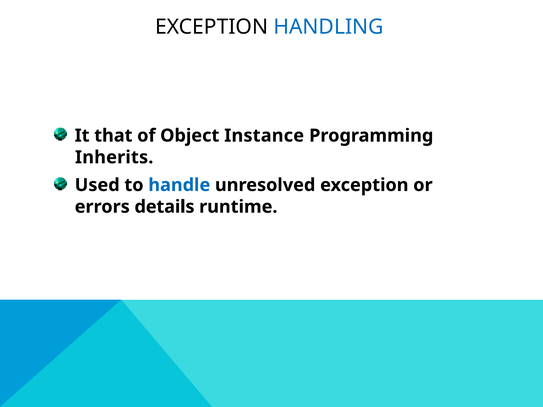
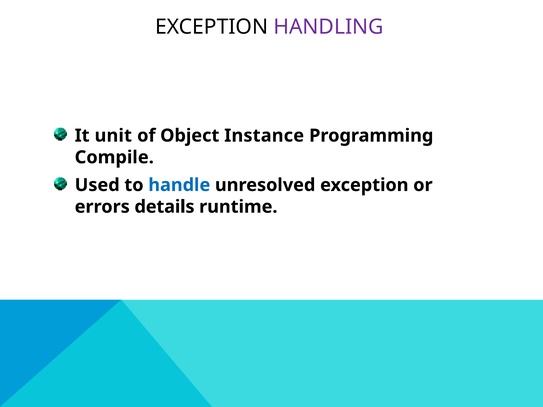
HANDLING colour: blue -> purple
that: that -> unit
Inherits: Inherits -> Compile
